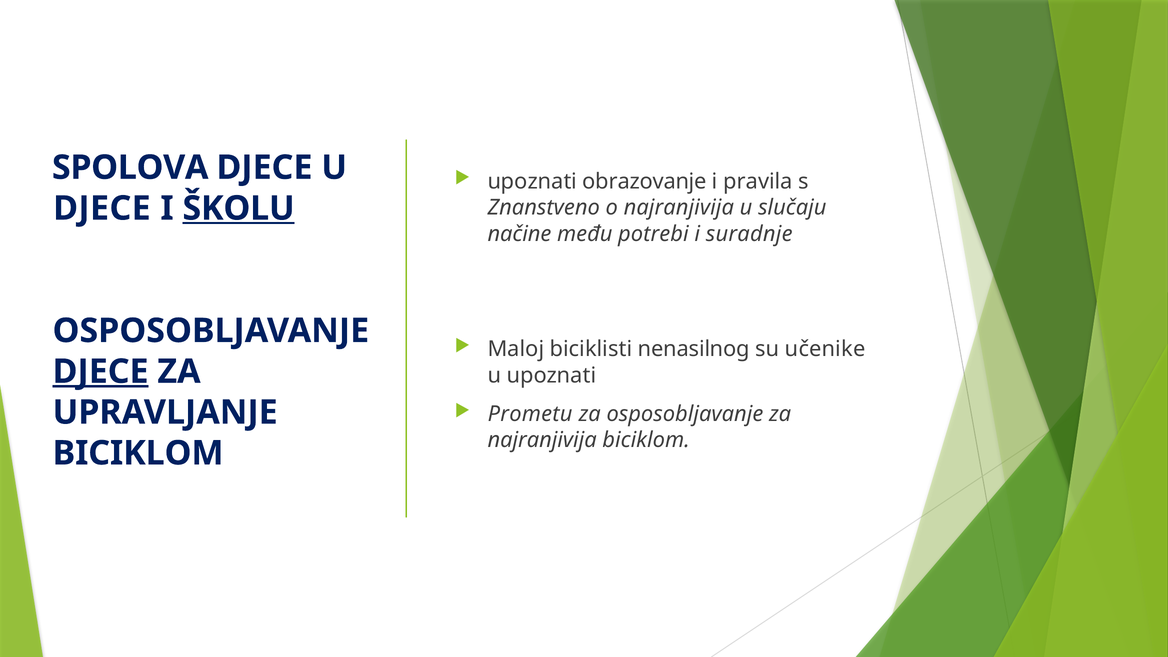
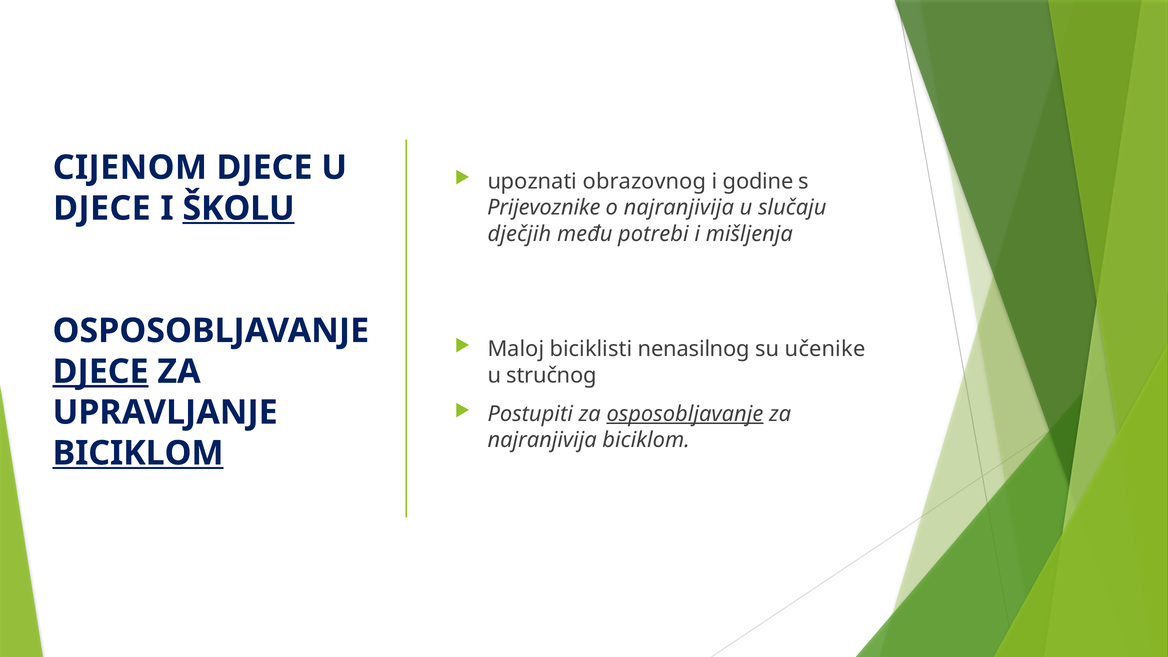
SPOLOVA: SPOLOVA -> CIJENOM
obrazovanje: obrazovanje -> obrazovnog
pravila: pravila -> godine
Znanstveno: Znanstveno -> Prijevoznike
načine: načine -> dječjih
suradnje: suradnje -> mišljenja
u upoznati: upoznati -> stručnog
Prometu: Prometu -> Postupiti
osposobljavanje at (685, 414) underline: none -> present
BICIKLOM at (138, 453) underline: none -> present
